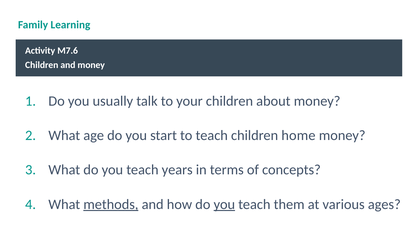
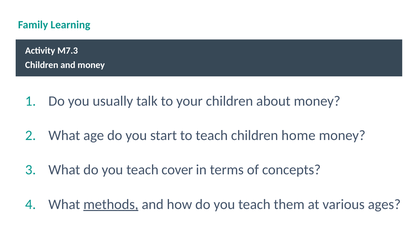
M7.6: M7.6 -> M7.3
years: years -> cover
you at (224, 205) underline: present -> none
